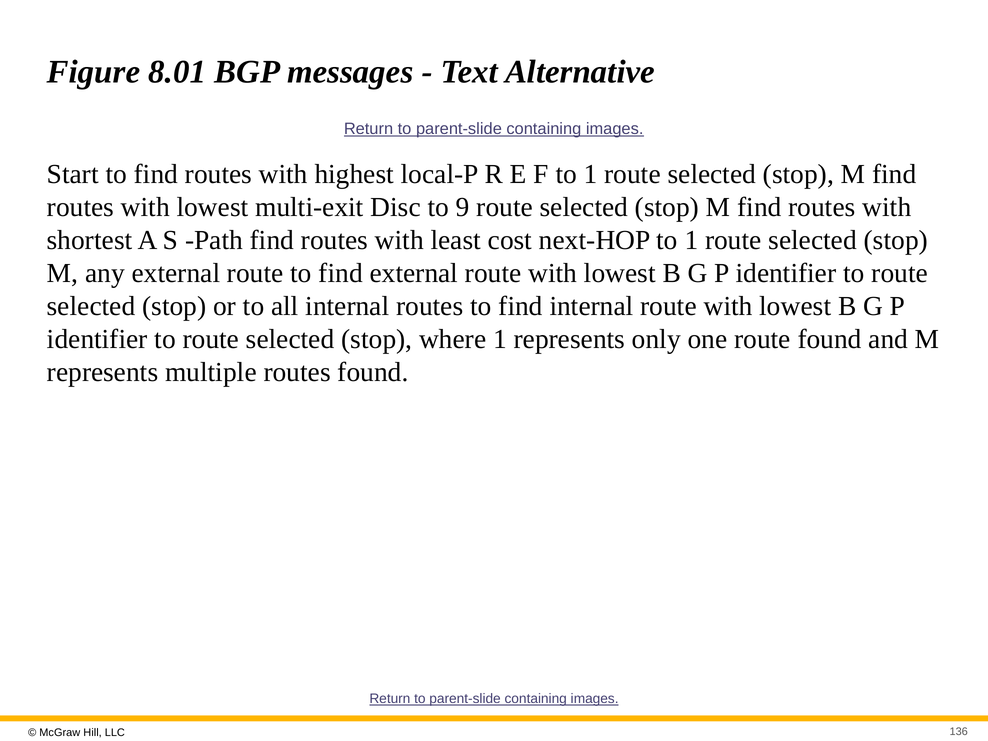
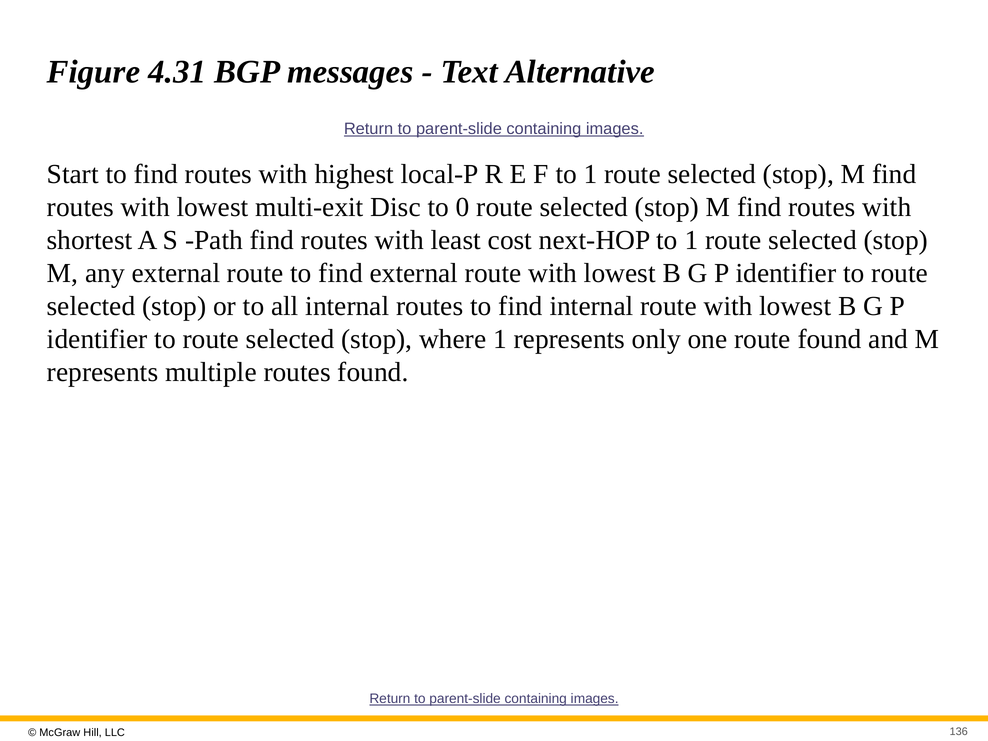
8.01: 8.01 -> 4.31
9: 9 -> 0
